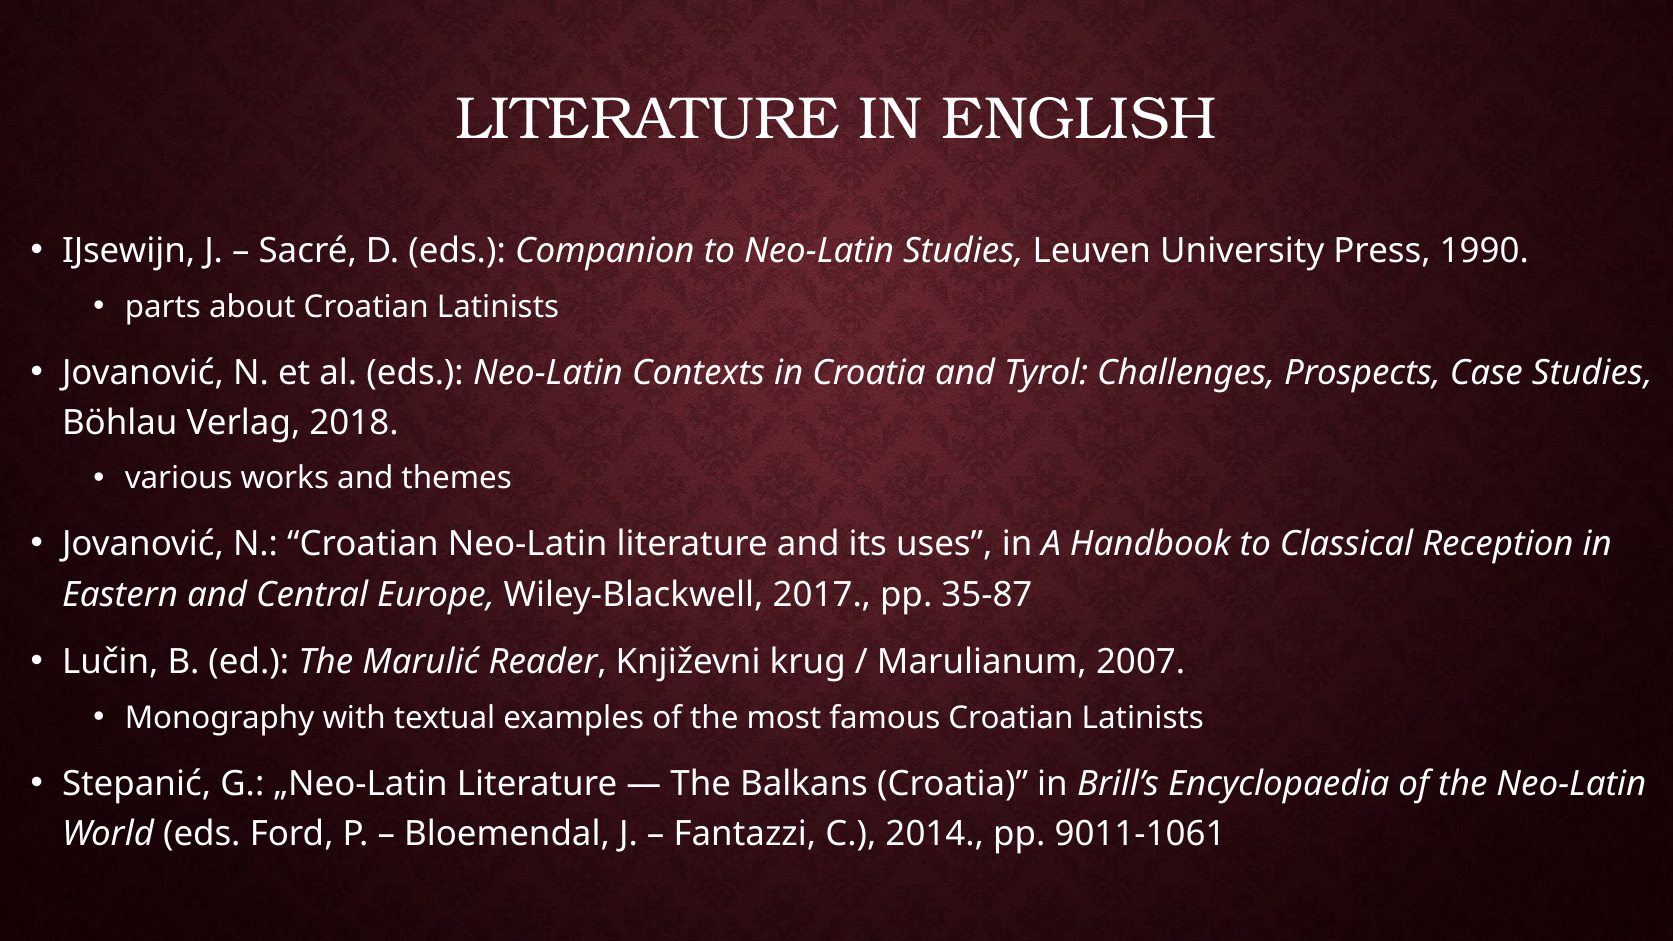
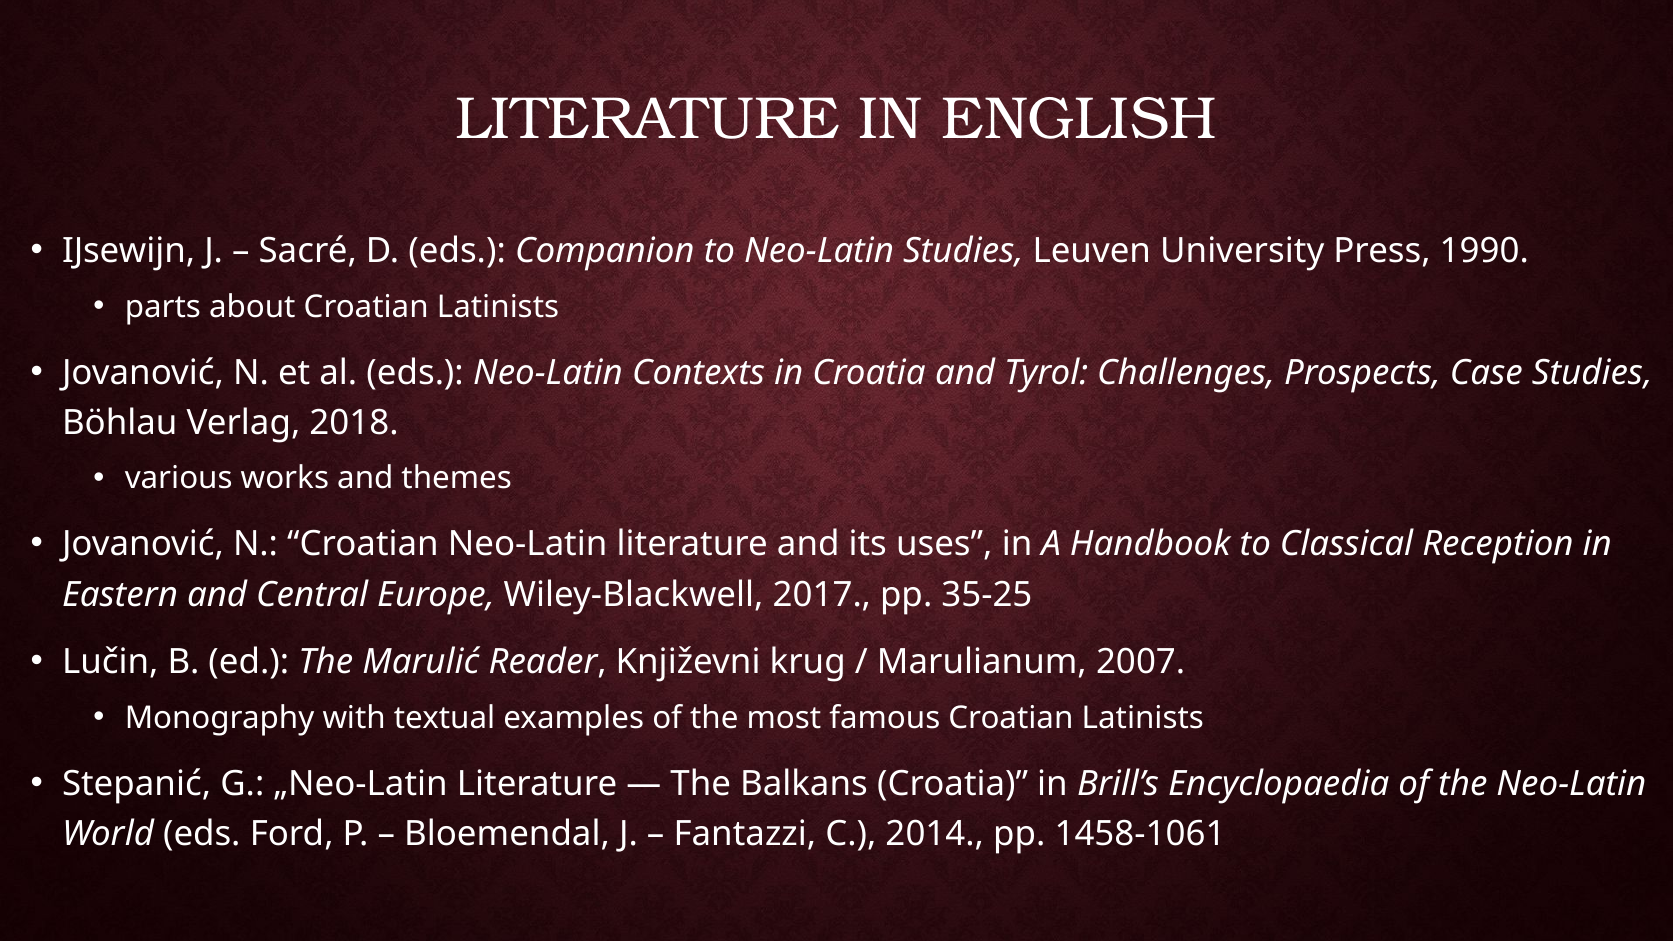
35-87: 35-87 -> 35-25
9011-1061: 9011-1061 -> 1458-1061
